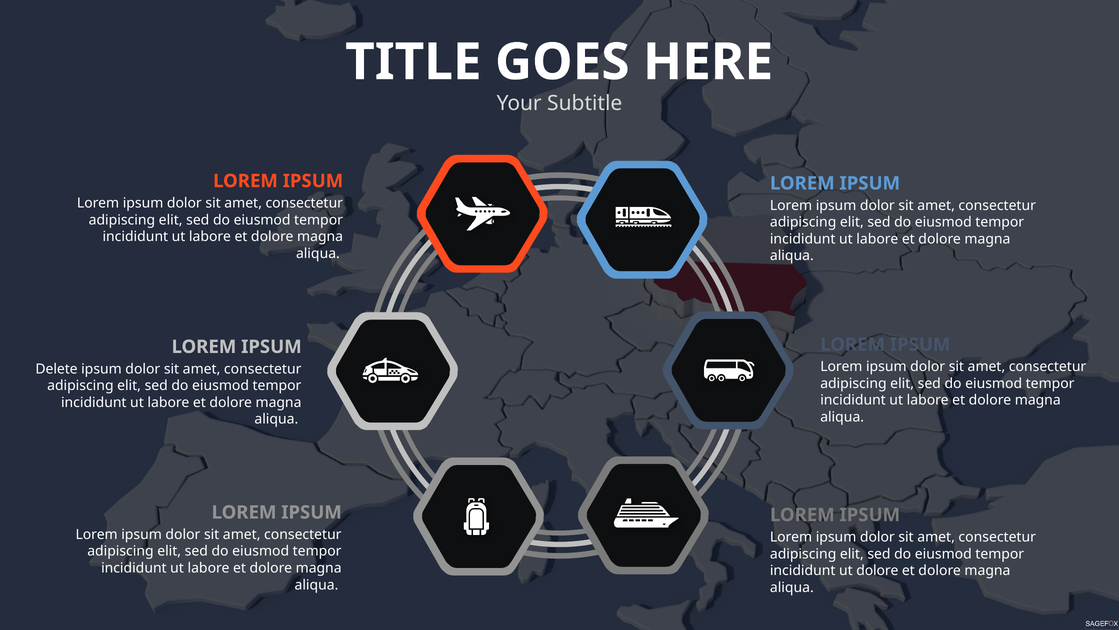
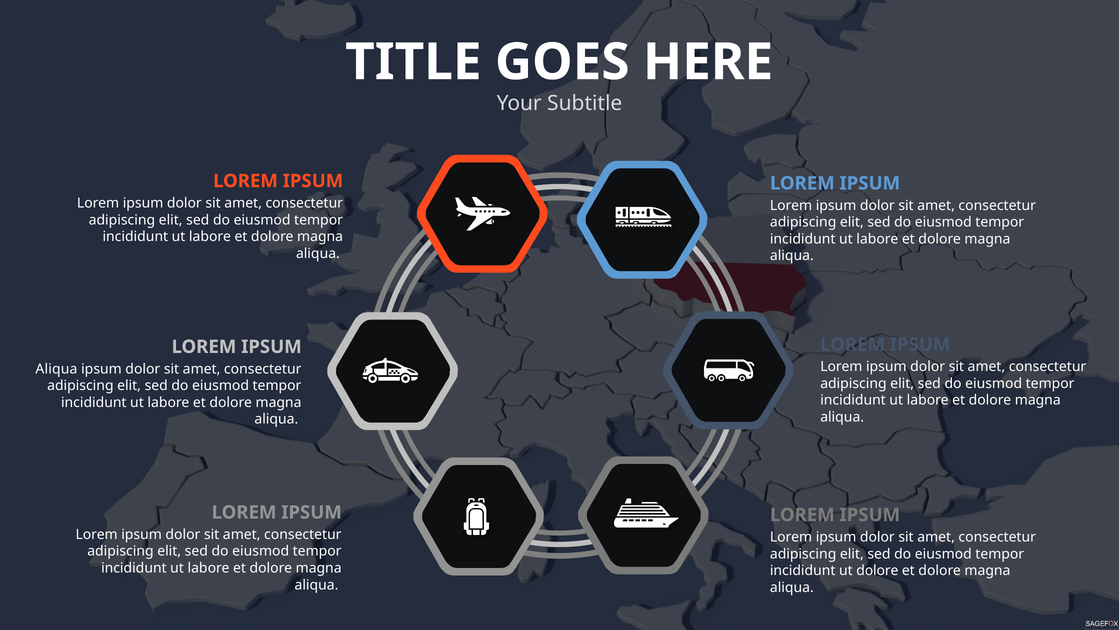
Delete at (57, 369): Delete -> Aliqua
